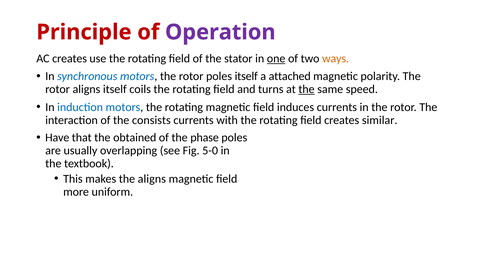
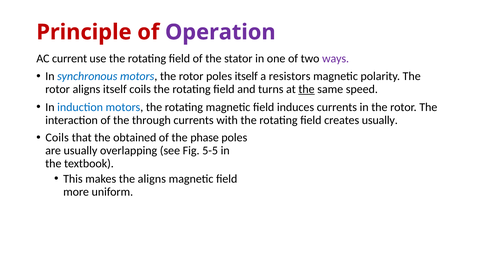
AC creates: creates -> current
one underline: present -> none
ways colour: orange -> purple
attached: attached -> resistors
consists: consists -> through
creates similar: similar -> usually
Have at (57, 137): Have -> Coils
5-0: 5-0 -> 5-5
